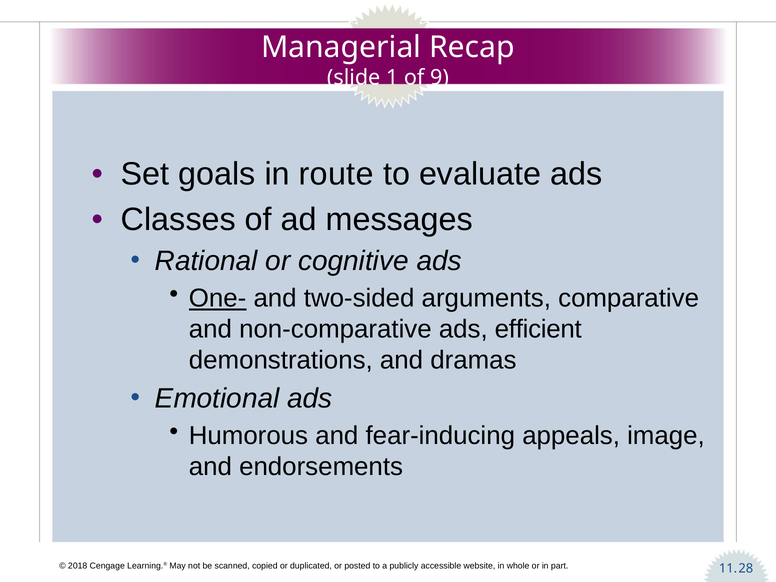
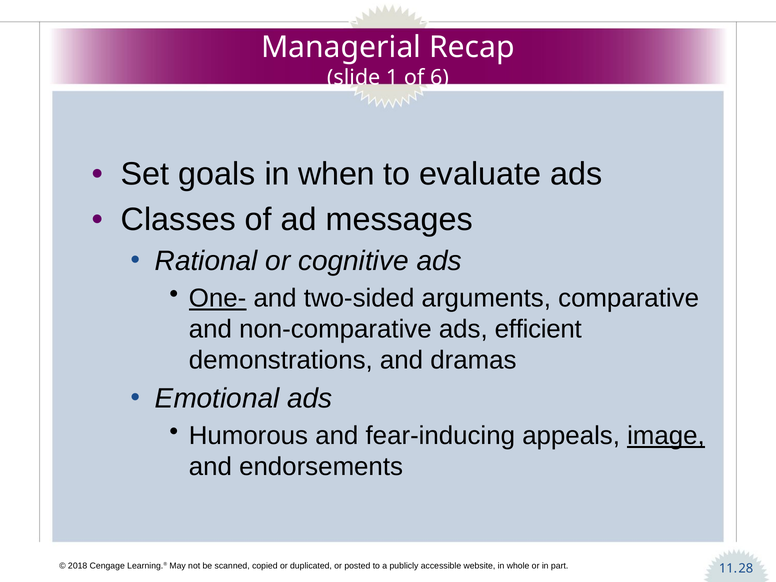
9: 9 -> 6
route: route -> when
image underline: none -> present
